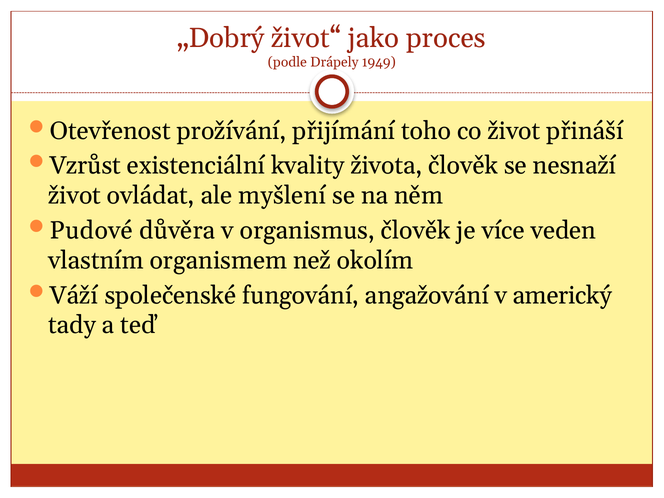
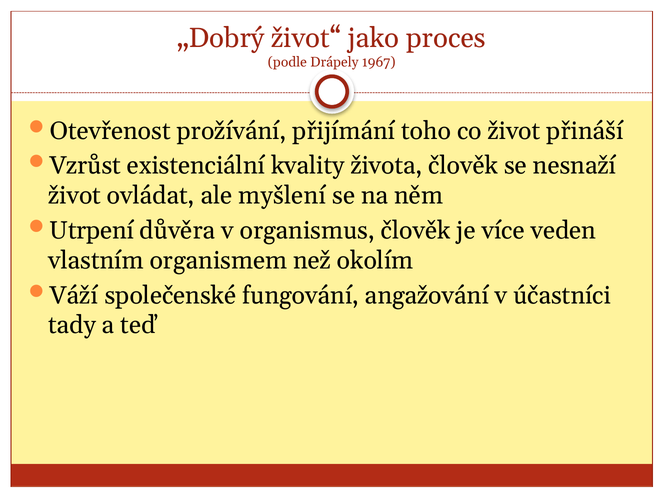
1949: 1949 -> 1967
Pudové: Pudové -> Utrpení
americký: americký -> účastníci
